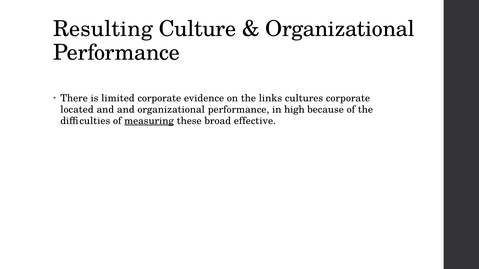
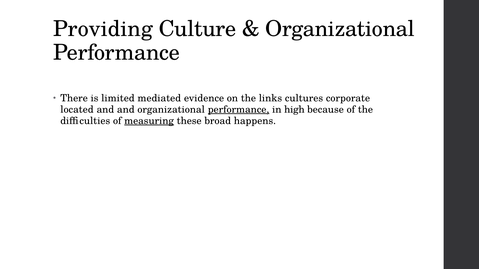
Resulting: Resulting -> Providing
limited corporate: corporate -> mediated
performance at (239, 110) underline: none -> present
effective: effective -> happens
